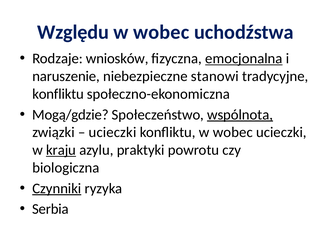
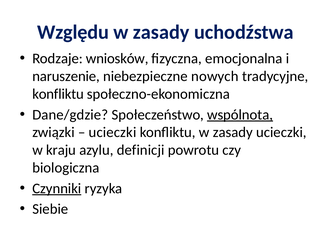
wobec at (161, 32): wobec -> zasady
emocjonalna underline: present -> none
stanowi: stanowi -> nowych
Mogą/gdzie: Mogą/gdzie -> Dane/gdzie
konfliktu w wobec: wobec -> zasady
kraju underline: present -> none
praktyki: praktyki -> definicji
Serbia: Serbia -> Siebie
